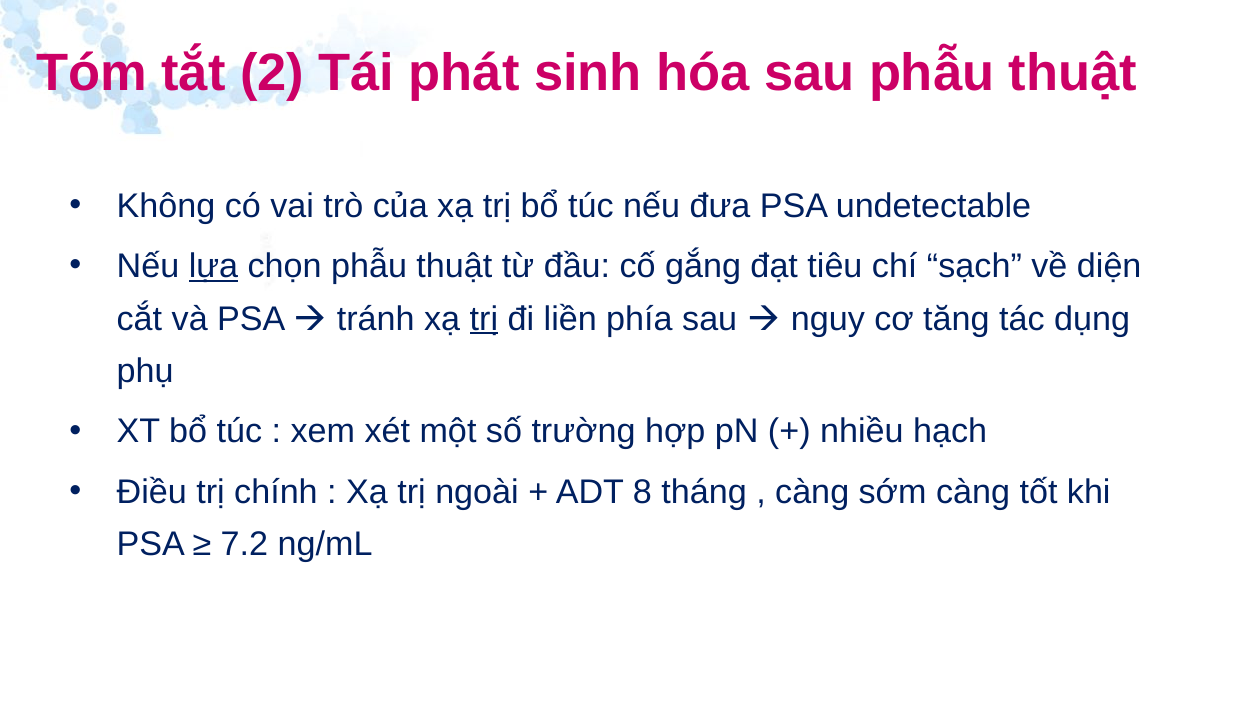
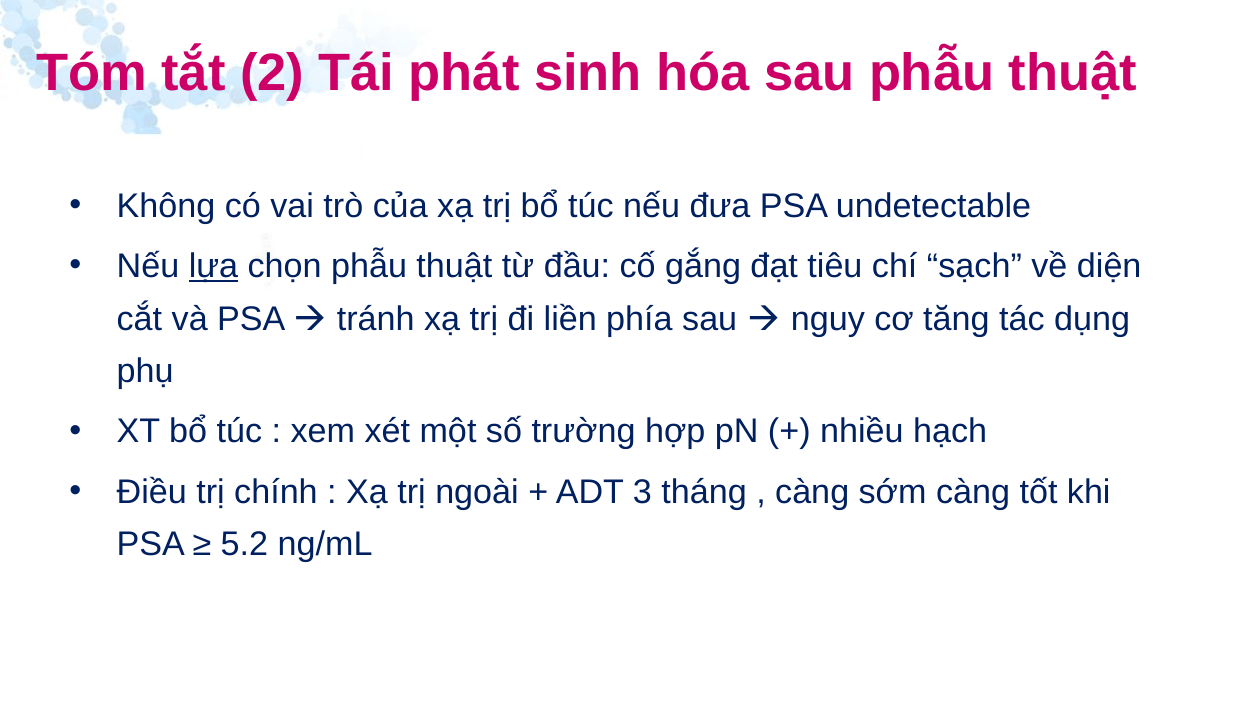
trị at (484, 319) underline: present -> none
8: 8 -> 3
7.2: 7.2 -> 5.2
